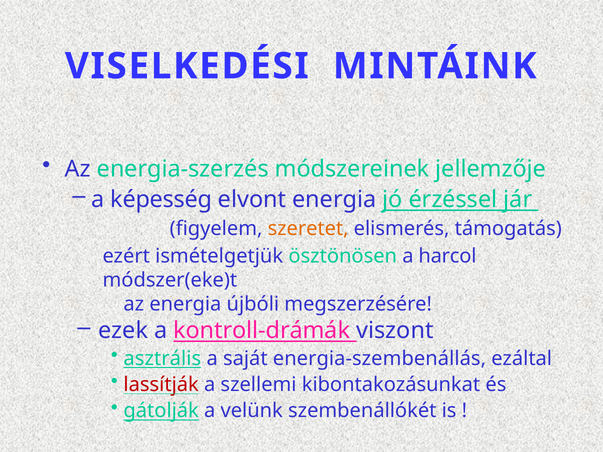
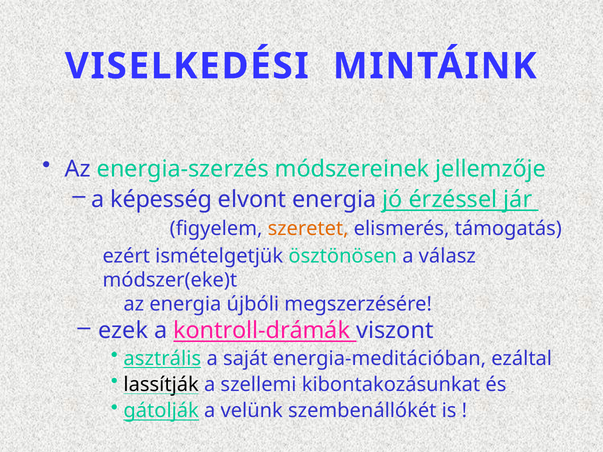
harcol: harcol -> válasz
energia-szembenállás: energia-szembenállás -> energia-meditációban
lassítják colour: red -> black
